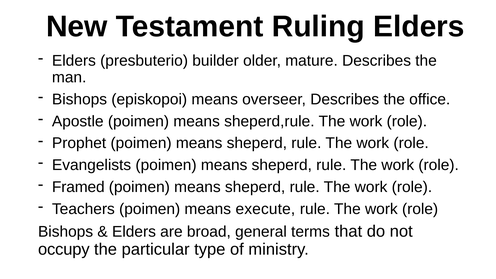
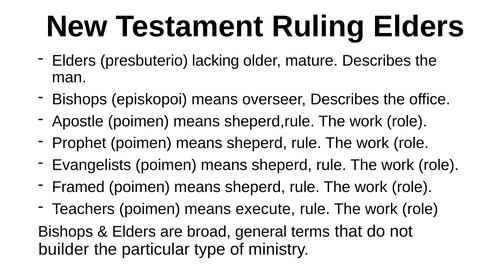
builder: builder -> lacking
occupy: occupy -> builder
